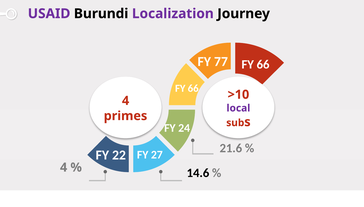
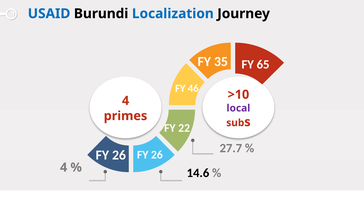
USAID colour: purple -> blue
Localization colour: purple -> blue
77: 77 -> 35
66 at (263, 64): 66 -> 65
66 at (193, 88): 66 -> 46
24: 24 -> 22
21.6: 21.6 -> 27.7
22 at (119, 155): 22 -> 26
27 at (157, 154): 27 -> 26
